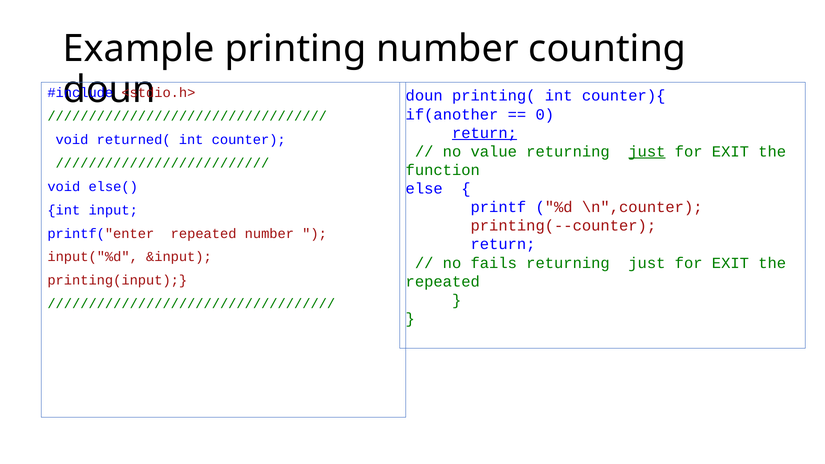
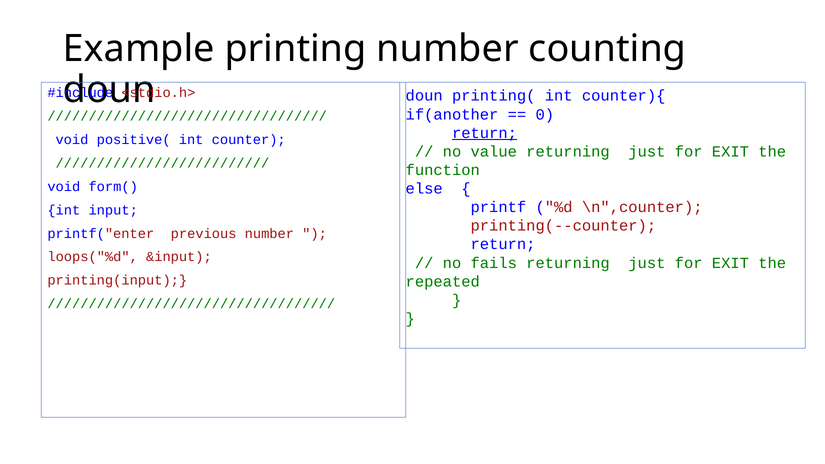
returned(: returned( -> positive(
just at (647, 152) underline: present -> none
else(: else( -> form(
printf("enter repeated: repeated -> previous
input("%d: input("%d -> loops("%d
